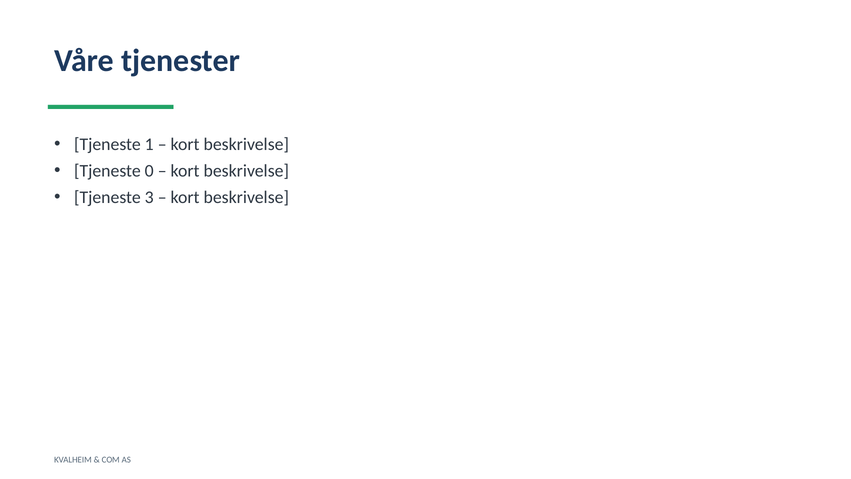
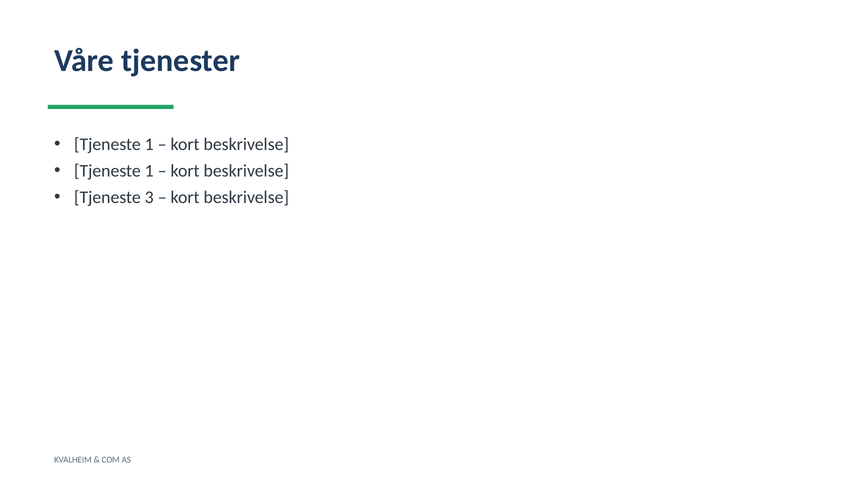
0 at (149, 171): 0 -> 1
